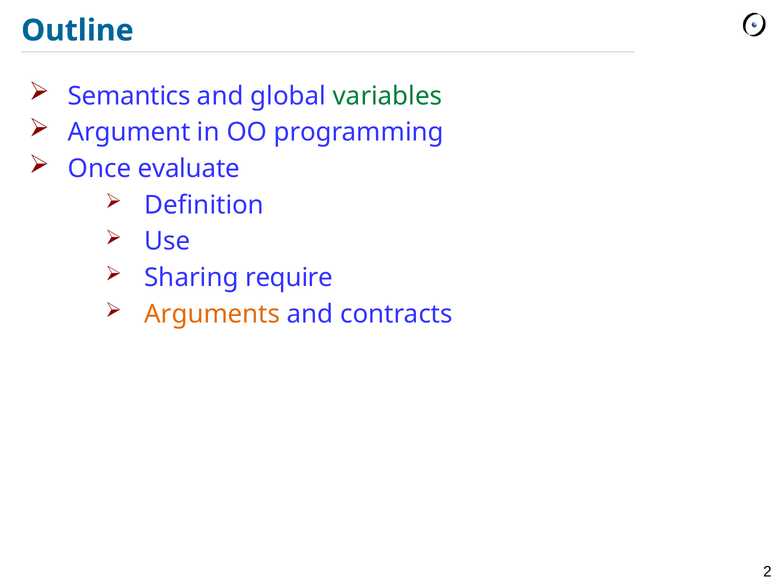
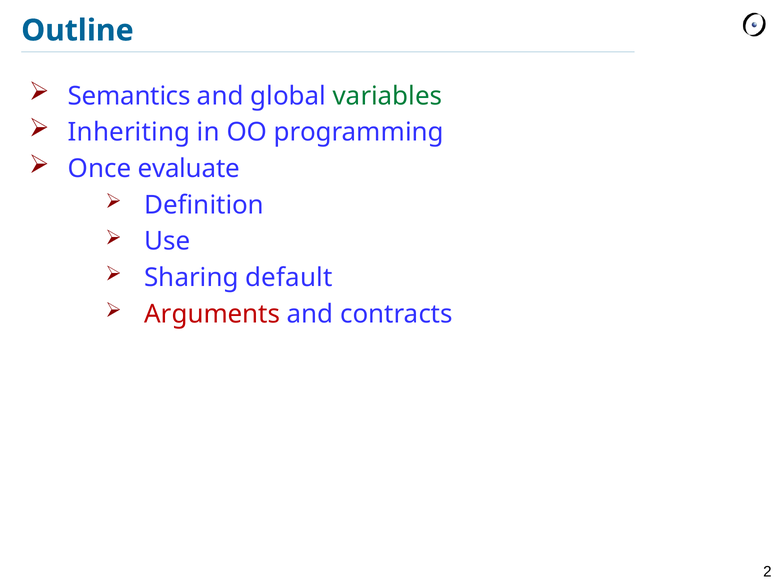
Argument: Argument -> Inheriting
require: require -> default
Arguments colour: orange -> red
